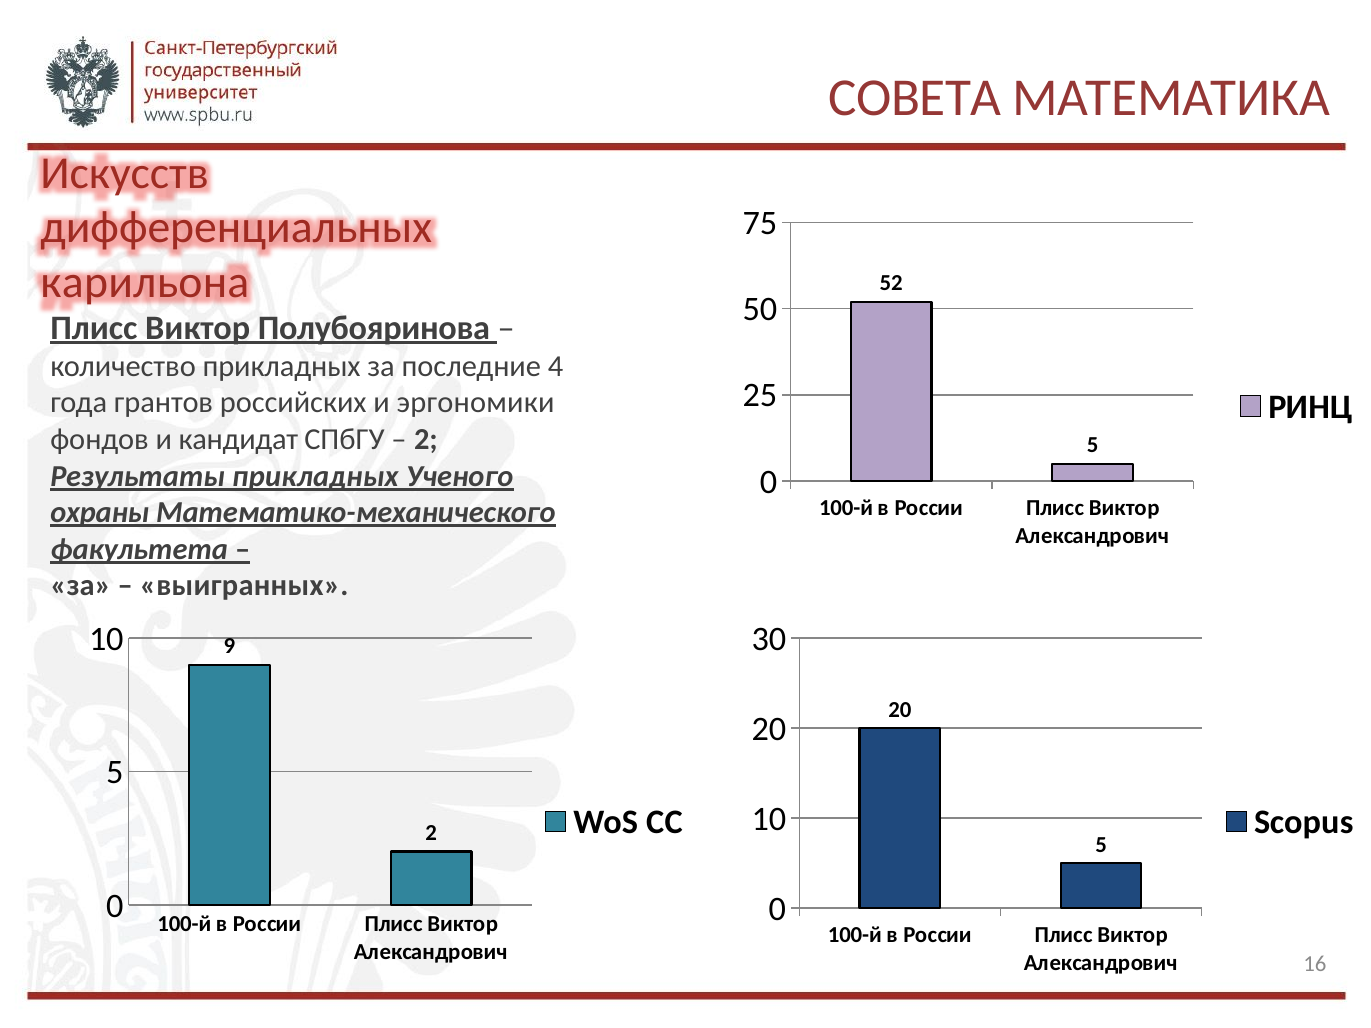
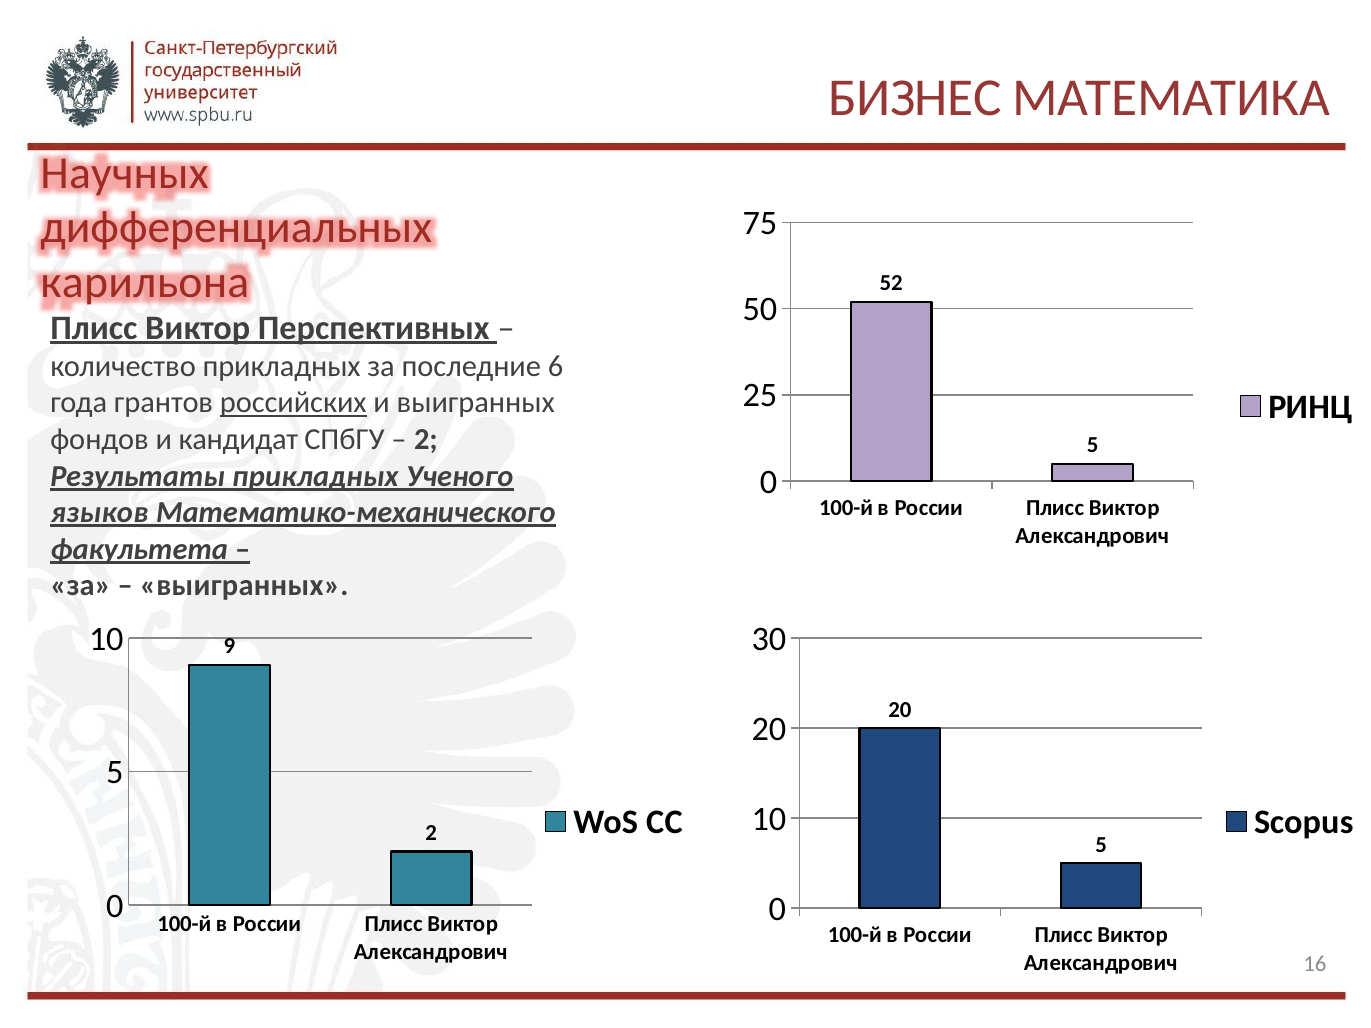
СОВЕТА: СОВЕТА -> БИЗНЕС
Искусств: Искусств -> Научных
Полубояринова: Полубояринова -> Перспективных
4: 4 -> 6
российских underline: none -> present
и эргономики: эргономики -> выигранных
охраны: охраны -> языков
